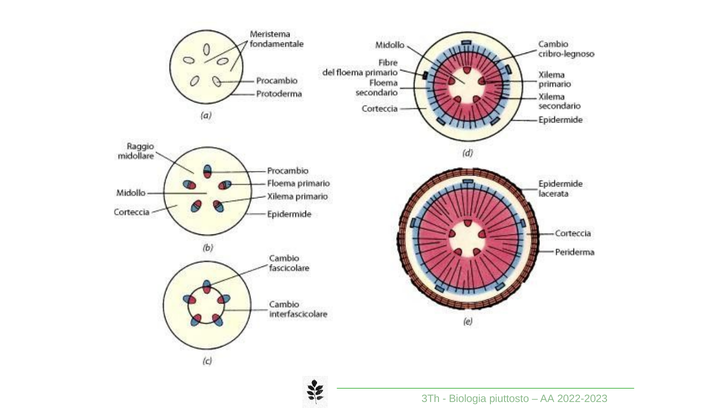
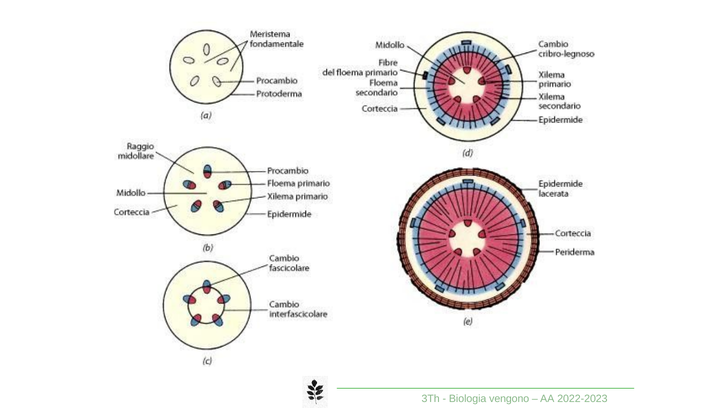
piuttosto: piuttosto -> vengono
